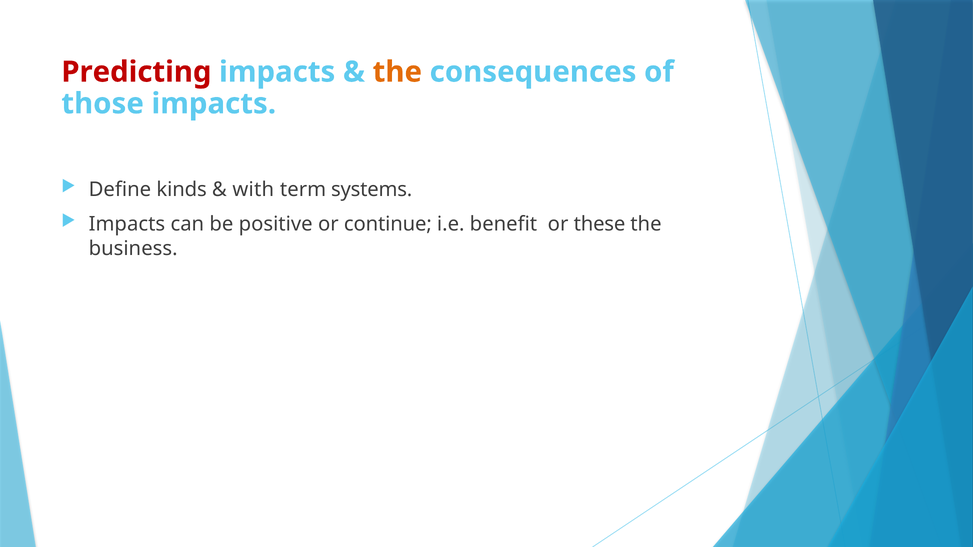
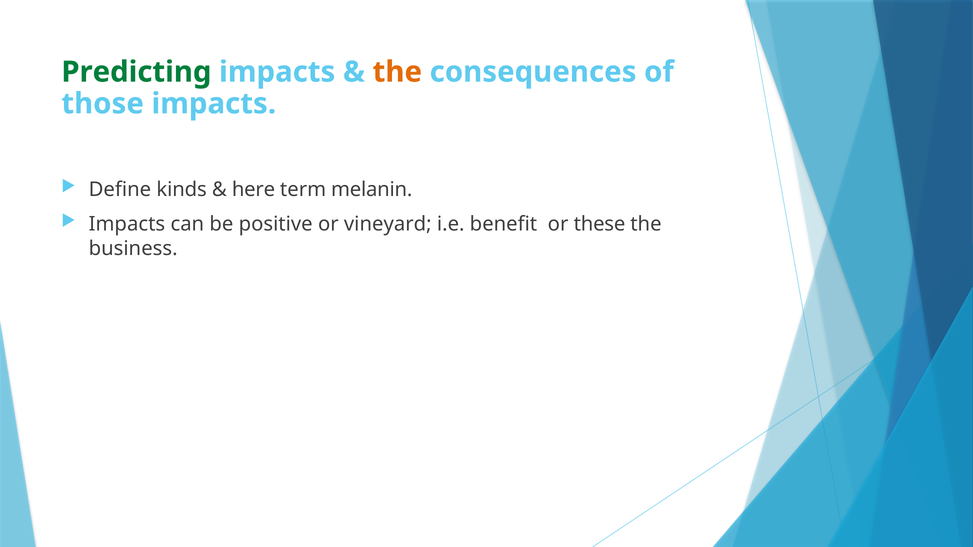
Predicting colour: red -> green
with: with -> here
systems: systems -> melanin
continue: continue -> vineyard
